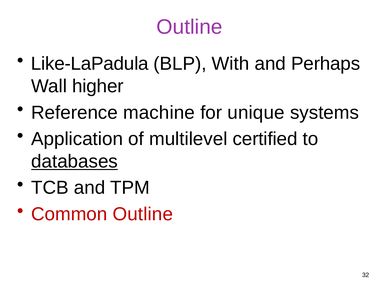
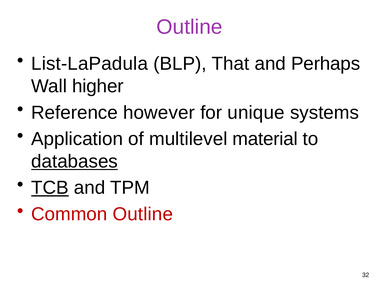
Like-LaPadula: Like-LaPadula -> List-LaPadula
With: With -> That
machine: machine -> however
certified: certified -> material
TCB underline: none -> present
